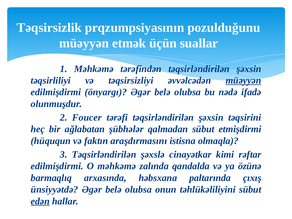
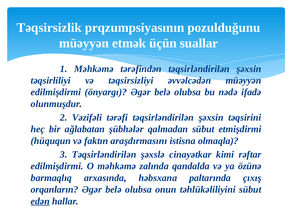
müəyyən at (243, 81) underline: present -> none
Foucer: Foucer -> Vəzifəli
ünsiyyətdə: ünsiyyətdə -> orqanların
